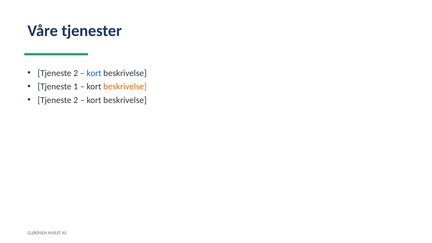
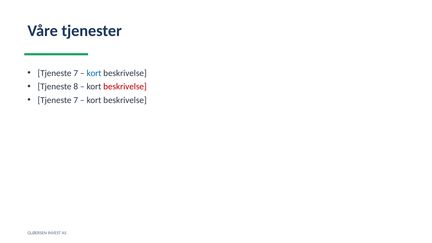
2 at (76, 73): 2 -> 7
1: 1 -> 8
beskrivelse at (125, 87) colour: orange -> red
2 at (76, 100): 2 -> 7
